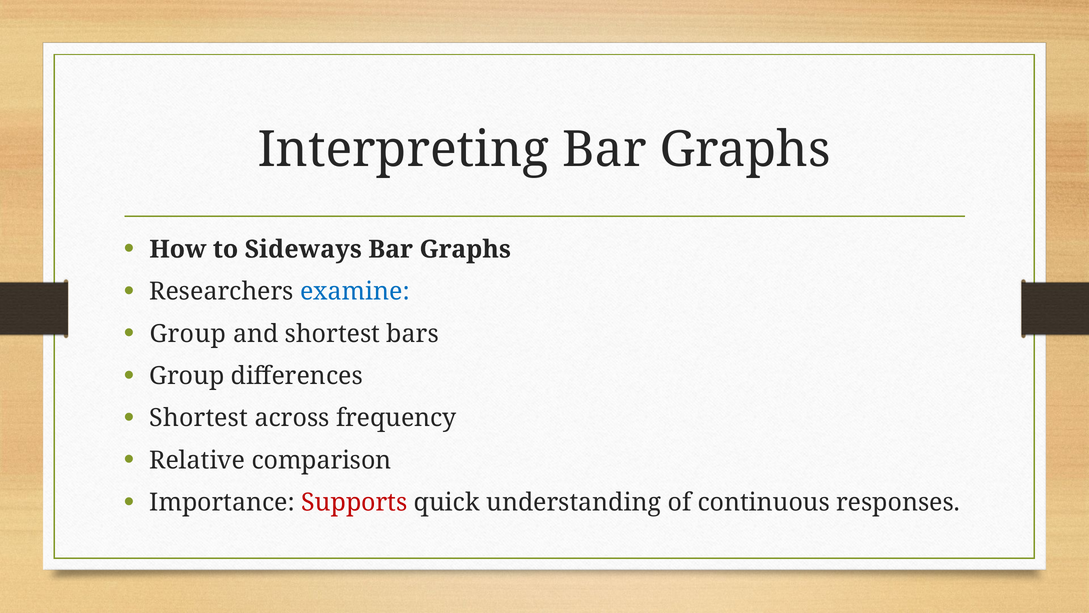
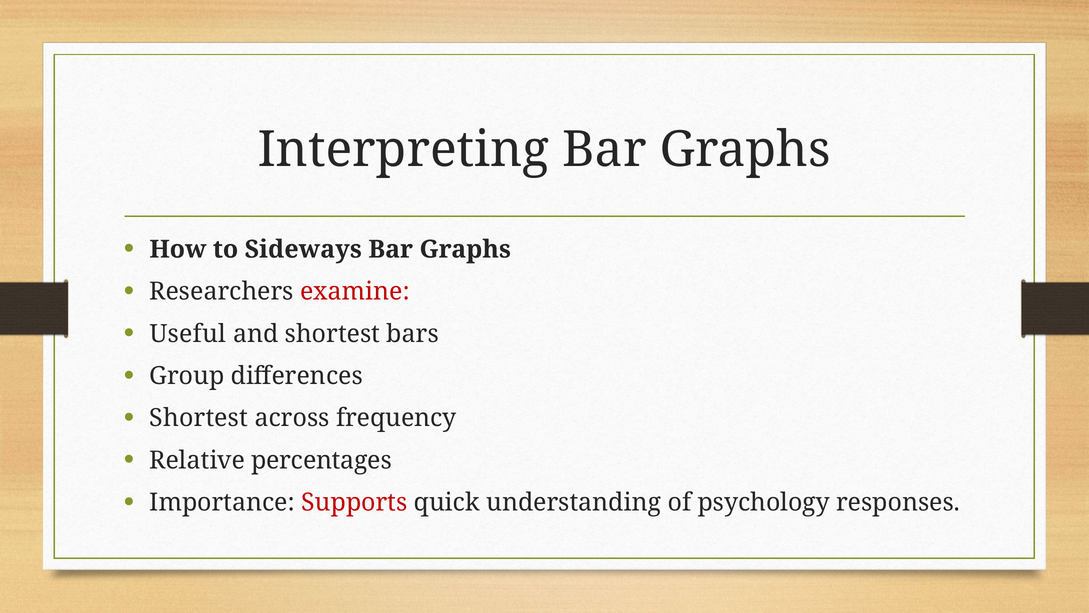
examine colour: blue -> red
Group at (188, 334): Group -> Useful
comparison: comparison -> percentages
continuous: continuous -> psychology
